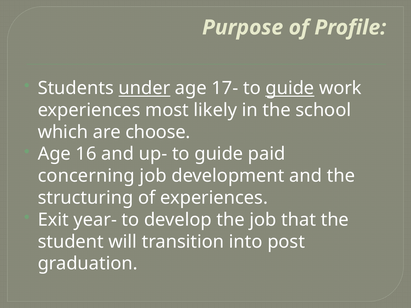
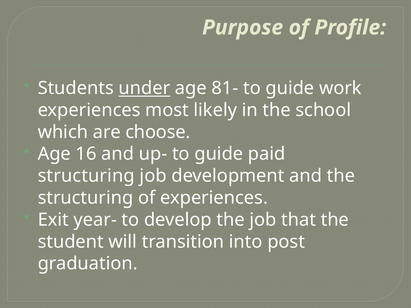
17-: 17- -> 81-
guide at (290, 88) underline: present -> none
concerning at (86, 176): concerning -> structuring
